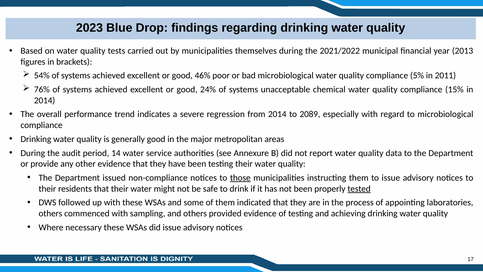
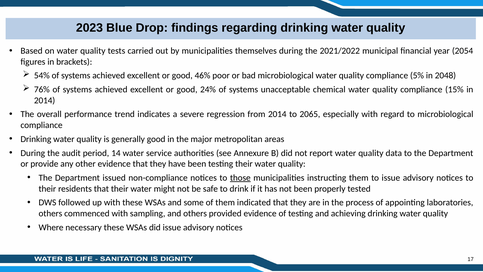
2013: 2013 -> 2054
2011: 2011 -> 2048
2089: 2089 -> 2065
tested underline: present -> none
